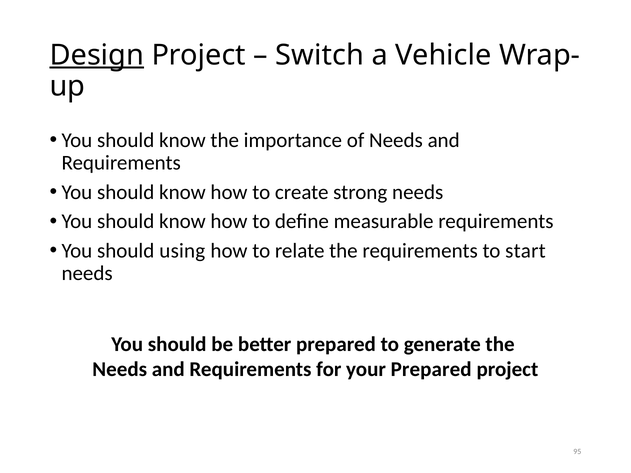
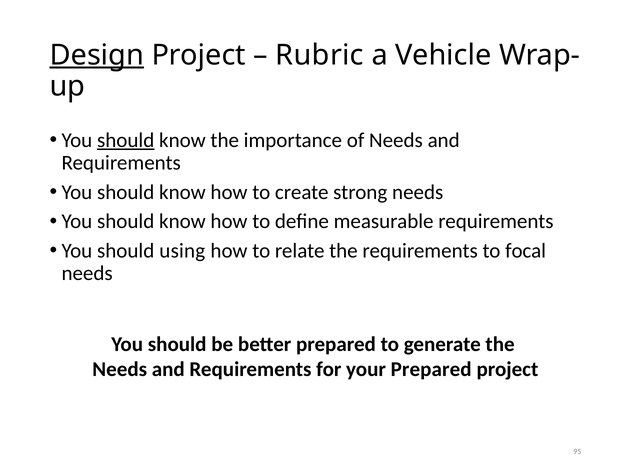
Switch: Switch -> Rubric
should at (126, 140) underline: none -> present
start: start -> focal
